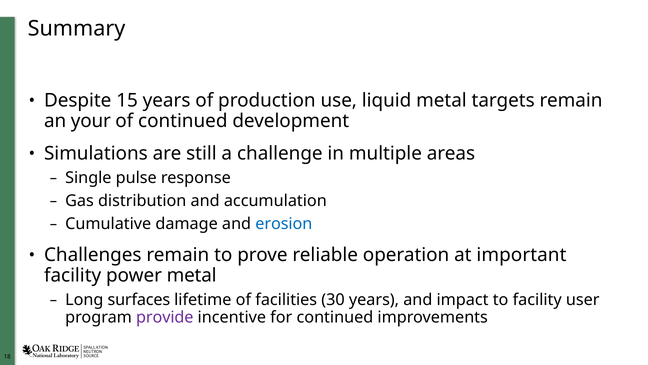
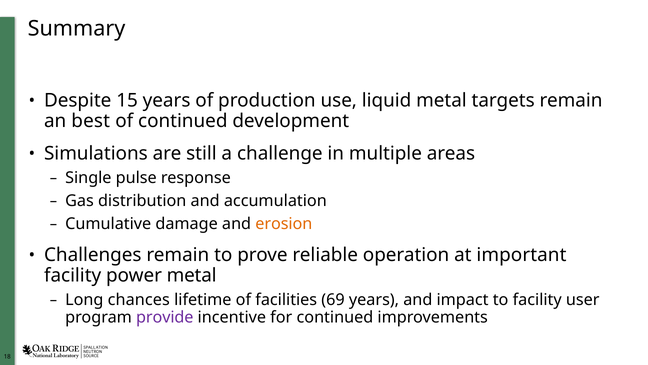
your: your -> best
erosion colour: blue -> orange
surfaces: surfaces -> chances
30: 30 -> 69
